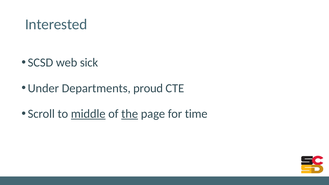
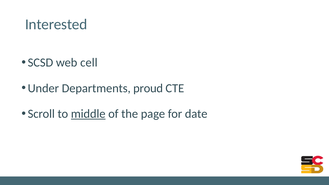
sick: sick -> cell
the underline: present -> none
time: time -> date
